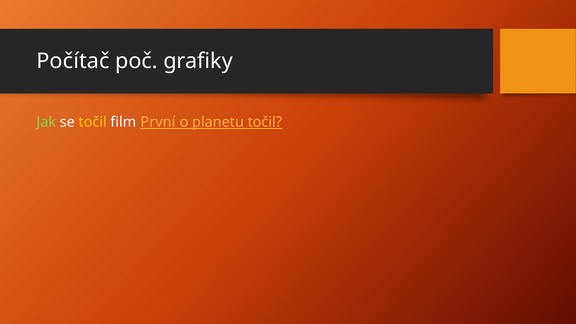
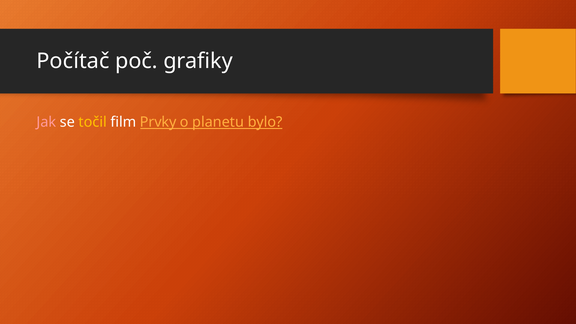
Jak colour: light green -> pink
První: První -> Prvky
planetu točil: točil -> bylo
